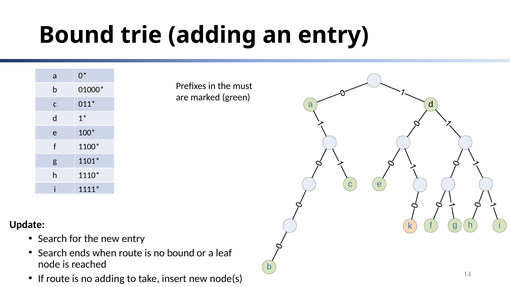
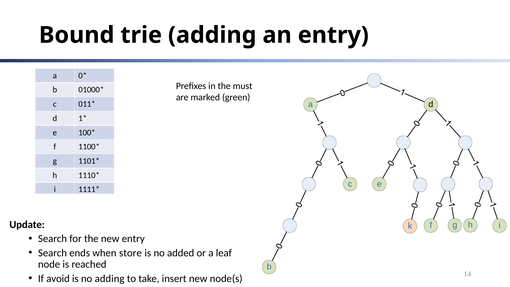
when route: route -> store
no bound: bound -> added
If route: route -> avoid
